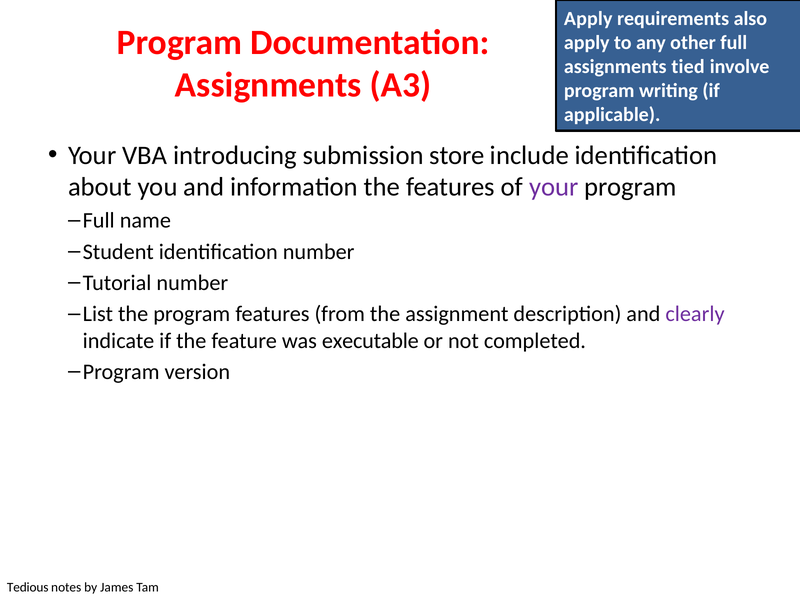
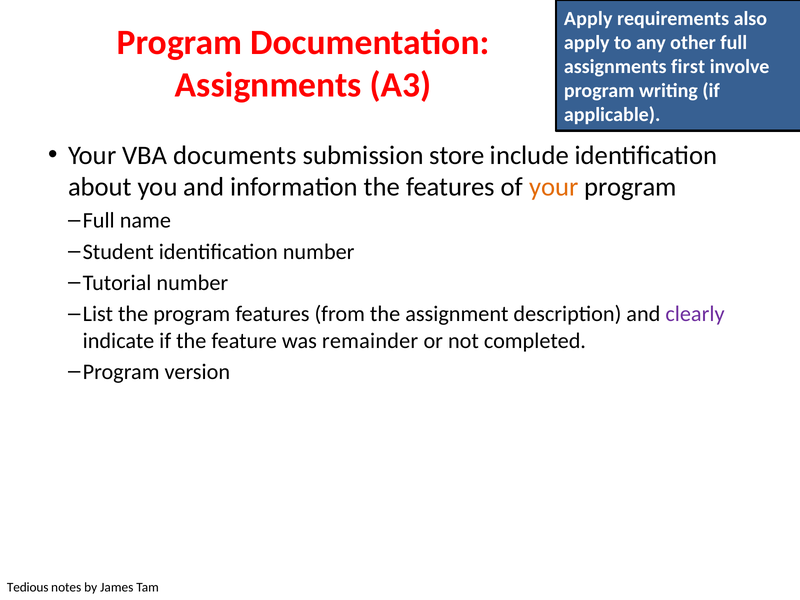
tied: tied -> first
introducing: introducing -> documents
your at (554, 187) colour: purple -> orange
executable: executable -> remainder
